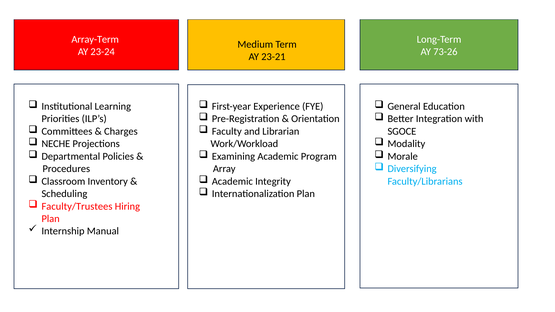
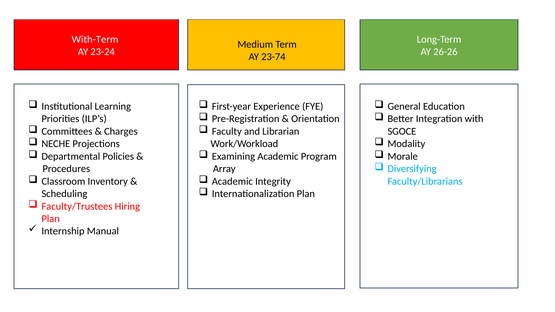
Array-Term: Array-Term -> With-Term
73-26: 73-26 -> 26-26
23-21: 23-21 -> 23-74
